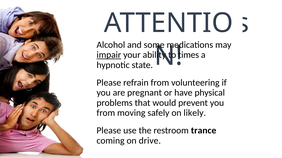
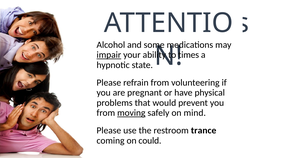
moving underline: none -> present
likely: likely -> mind
drive: drive -> could
